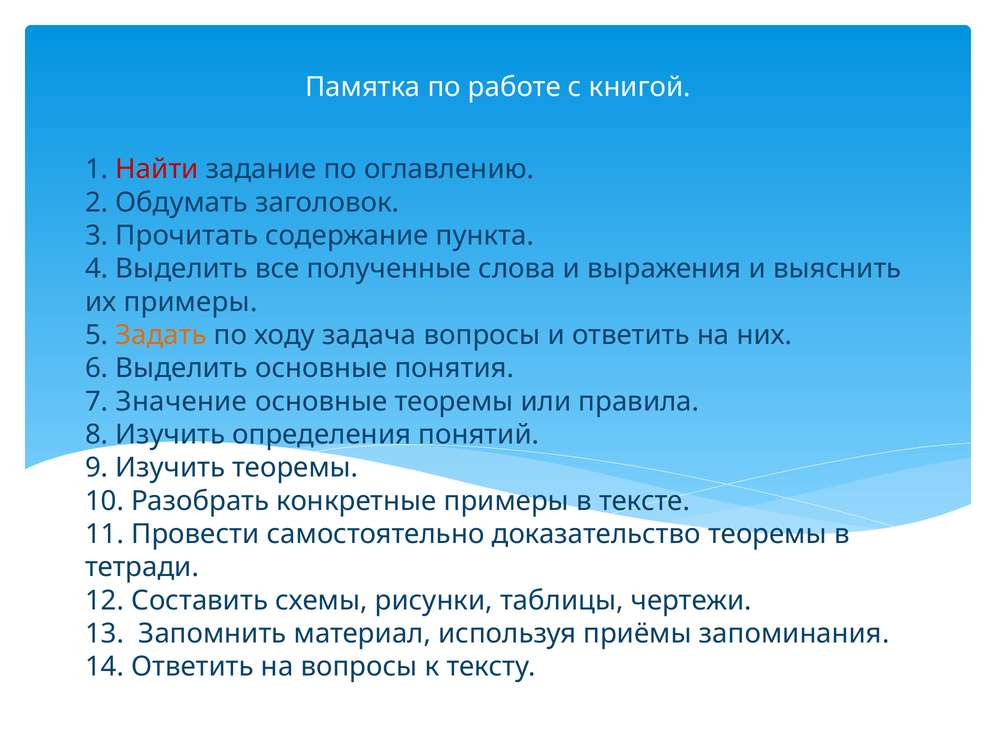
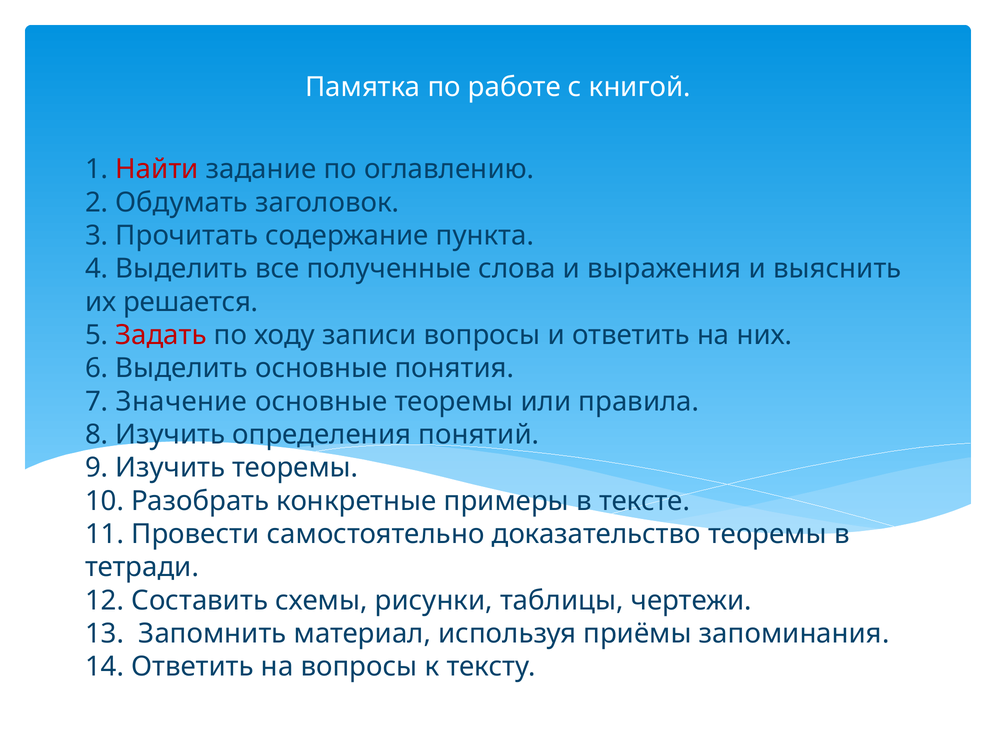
их примеры: примеры -> решается
Задать colour: orange -> red
задача: задача -> записи
